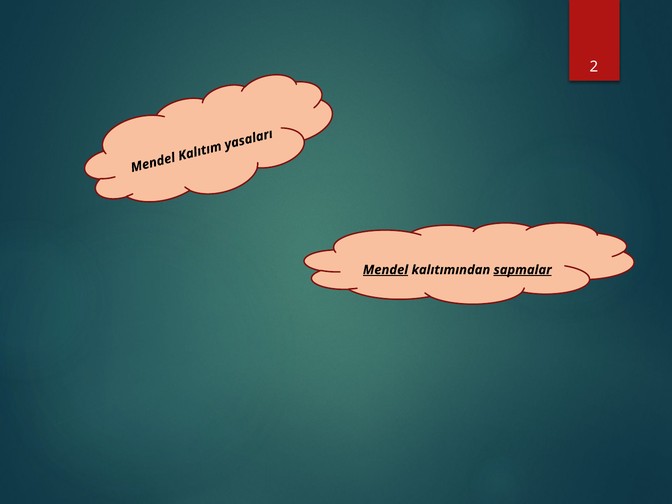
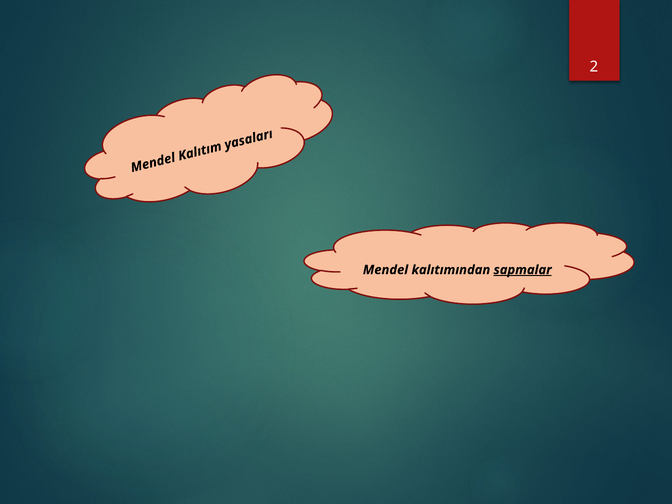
Mendel at (386, 270) underline: present -> none
